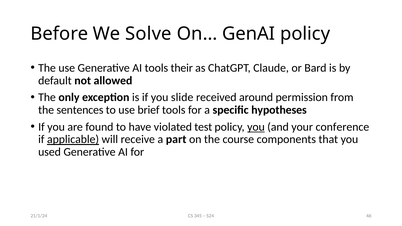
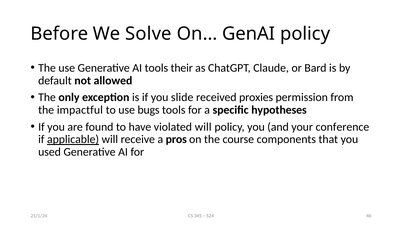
around: around -> proxies
sentences: sentences -> impactful
brief: brief -> bugs
violated test: test -> will
you at (256, 127) underline: present -> none
part: part -> pros
